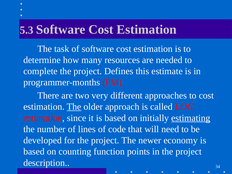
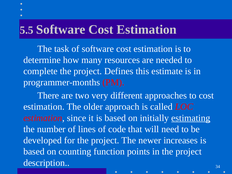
5.3: 5.3 -> 5.5
The at (74, 107) underline: present -> none
economy: economy -> increases
